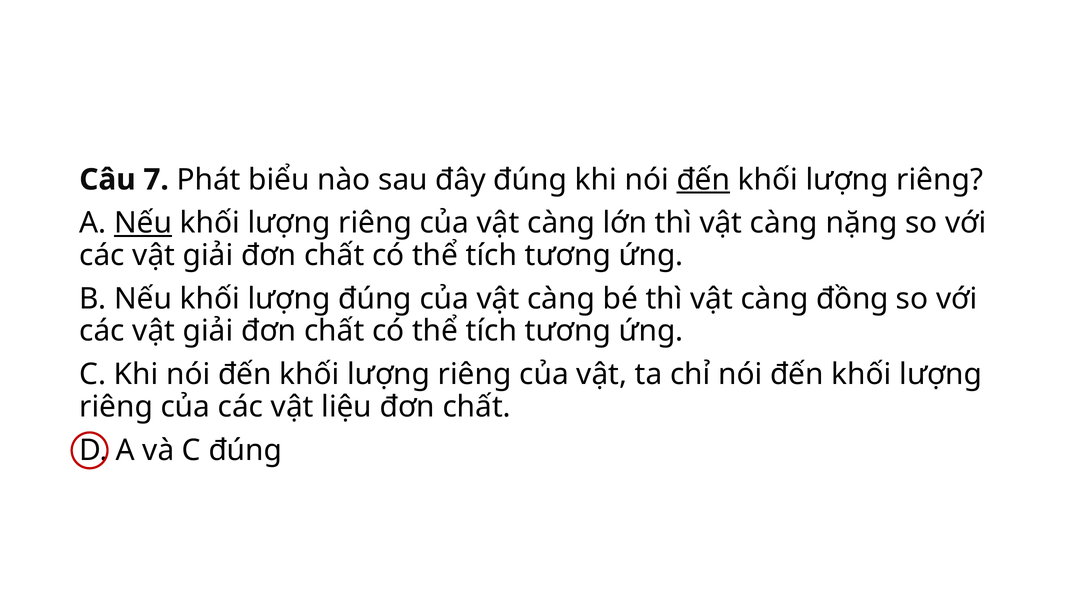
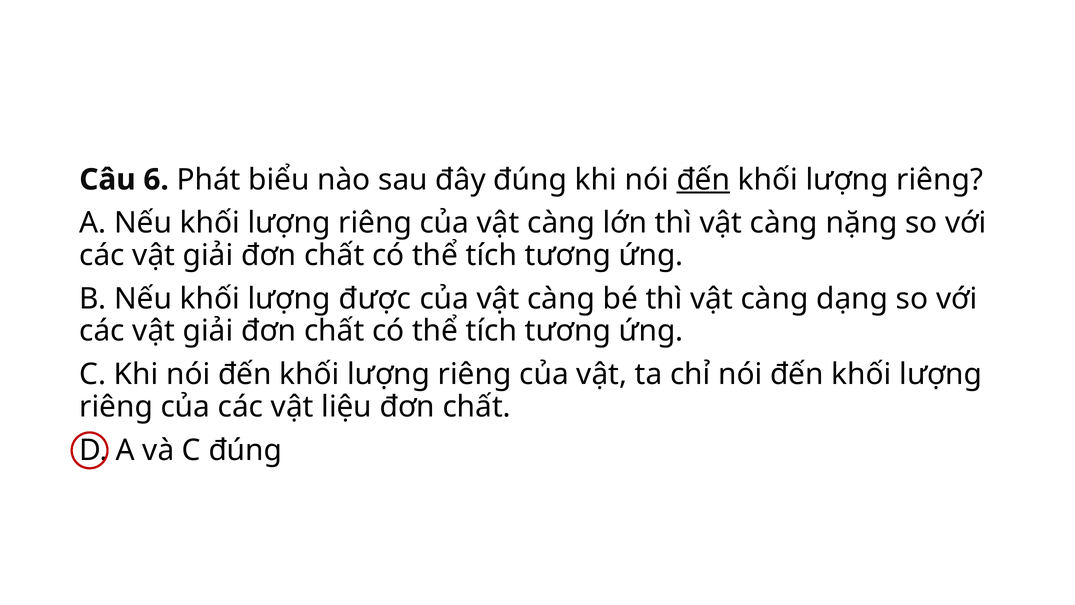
7: 7 -> 6
Nếu at (143, 223) underline: present -> none
lượng đúng: đúng -> được
đồng: đồng -> dạng
